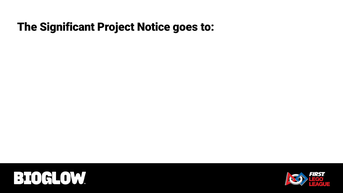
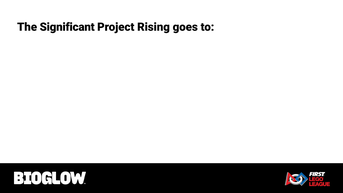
Notice: Notice -> Rising
